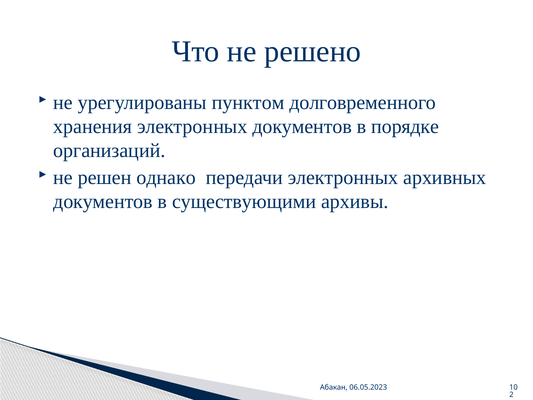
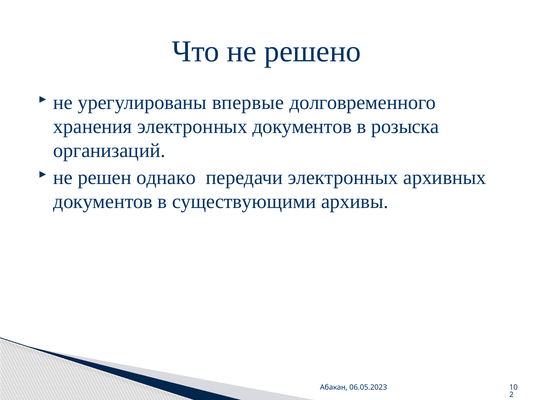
пунктом: пунктом -> впервые
порядке: порядке -> розыска
